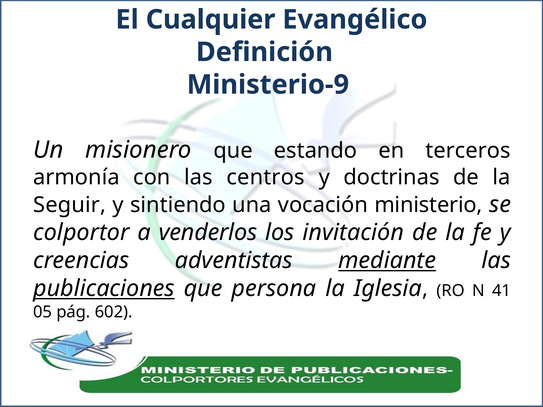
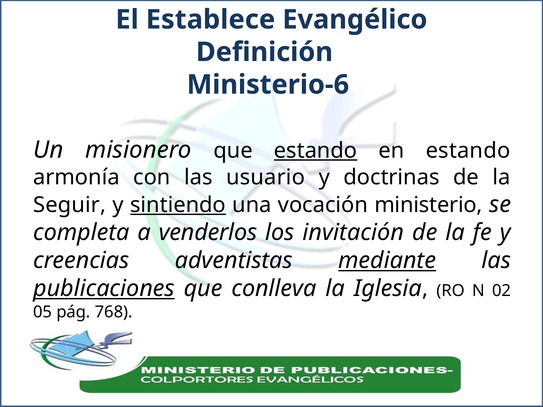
Cualquier: Cualquier -> Establece
Ministerio-9: Ministerio-9 -> Ministerio-6
estando at (316, 151) underline: none -> present
en terceros: terceros -> estando
centros: centros -> usuario
sintiendo underline: none -> present
colportor: colportor -> completa
persona: persona -> conlleva
41: 41 -> 02
602: 602 -> 768
